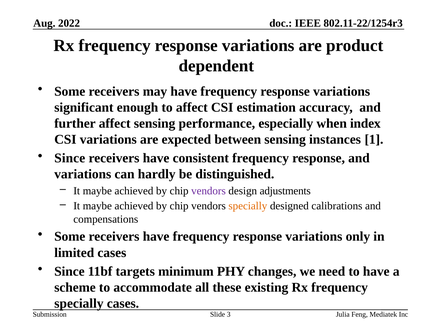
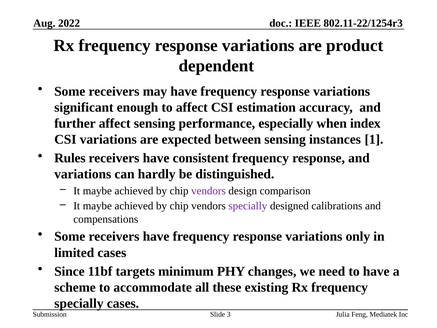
Since at (70, 158): Since -> Rules
adjustments: adjustments -> comparison
specially at (248, 206) colour: orange -> purple
